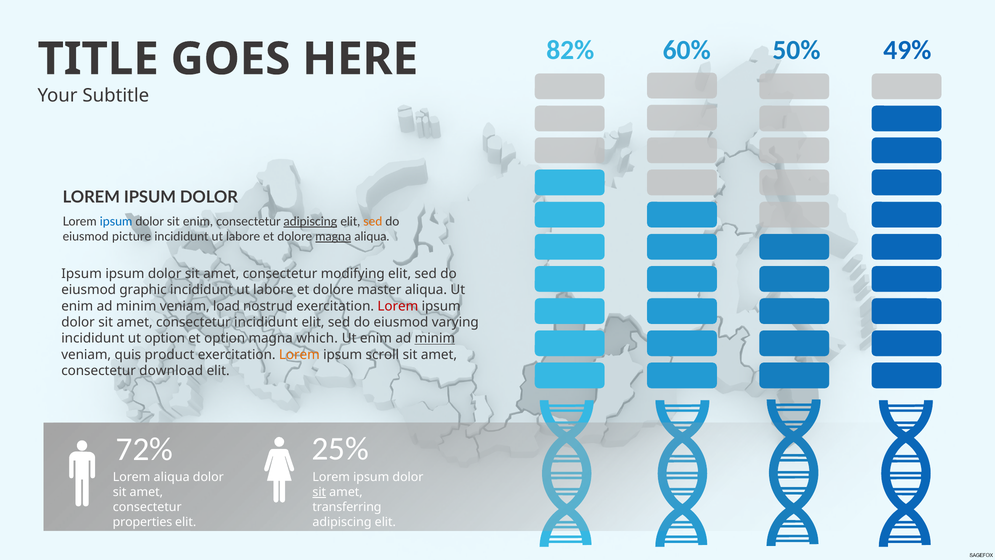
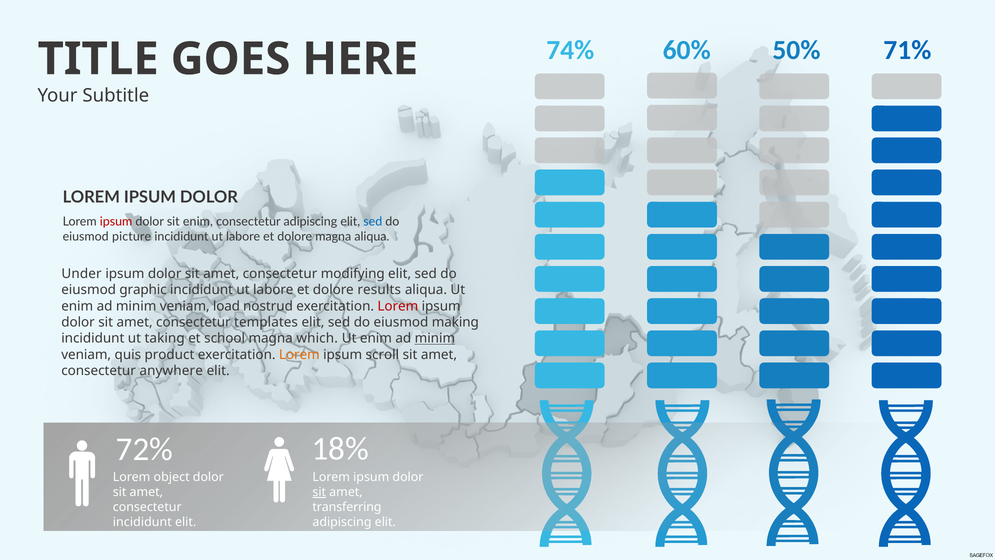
82%: 82% -> 74%
49%: 49% -> 71%
ipsum at (116, 222) colour: blue -> red
adipiscing at (310, 222) underline: present -> none
sed at (373, 222) colour: orange -> blue
magna at (333, 236) underline: present -> none
Ipsum at (82, 274): Ipsum -> Under
master: master -> results
consectetur incididunt: incididunt -> templates
varying: varying -> making
ut option: option -> taking
et option: option -> school
download: download -> anywhere
25%: 25% -> 18%
Lorem aliqua: aliqua -> object
properties at (142, 522): properties -> incididunt
